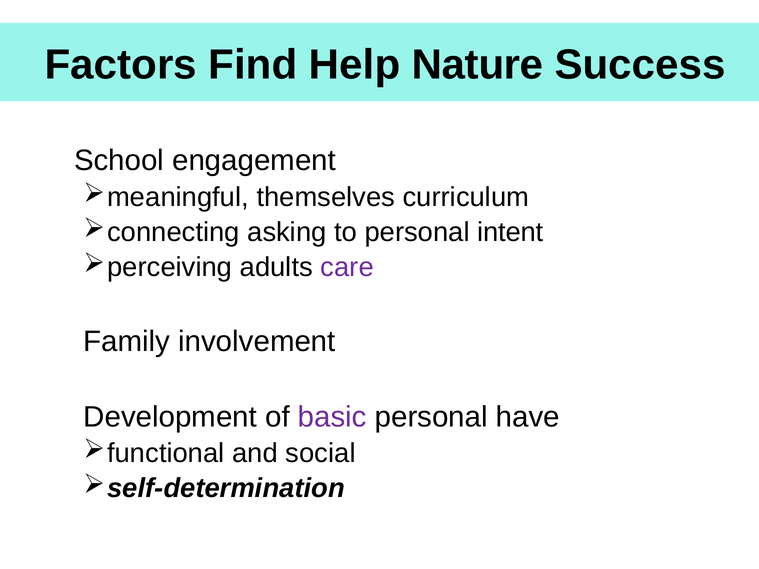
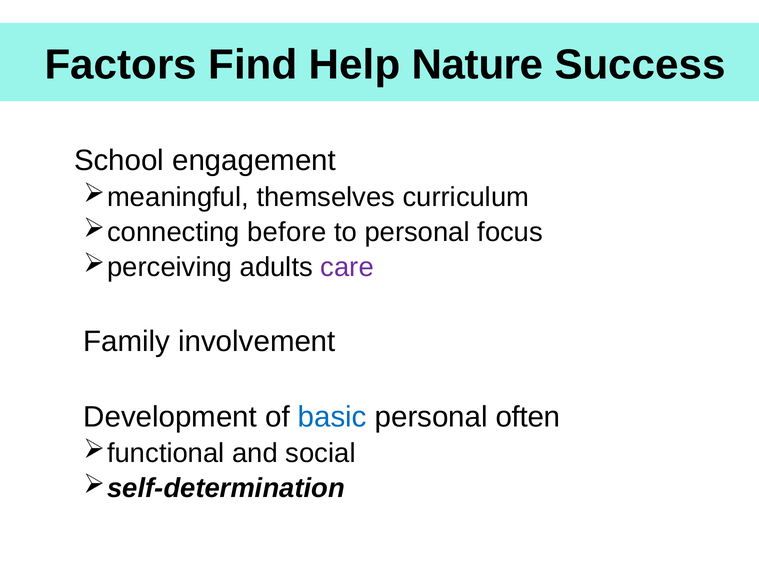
asking: asking -> before
intent: intent -> focus
basic colour: purple -> blue
have: have -> often
